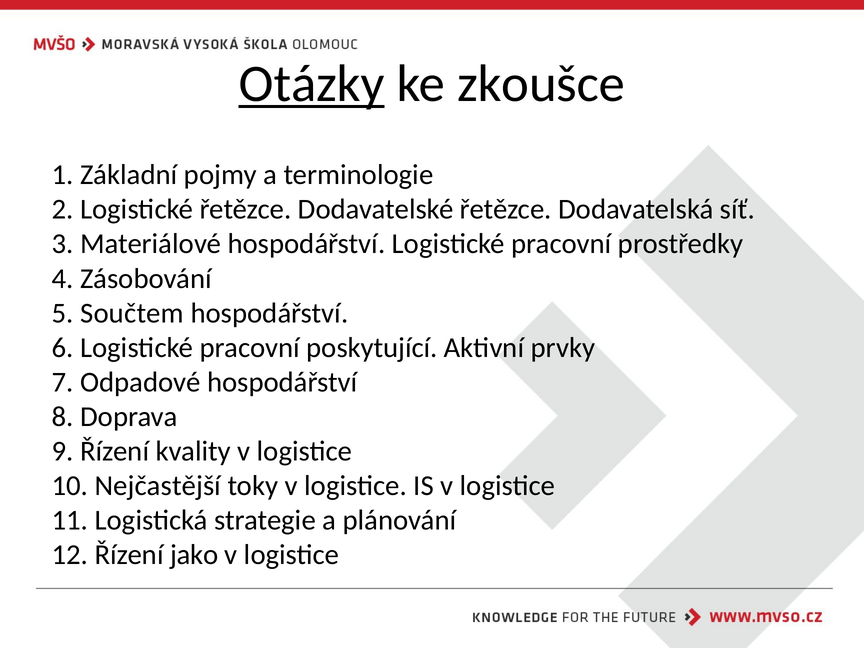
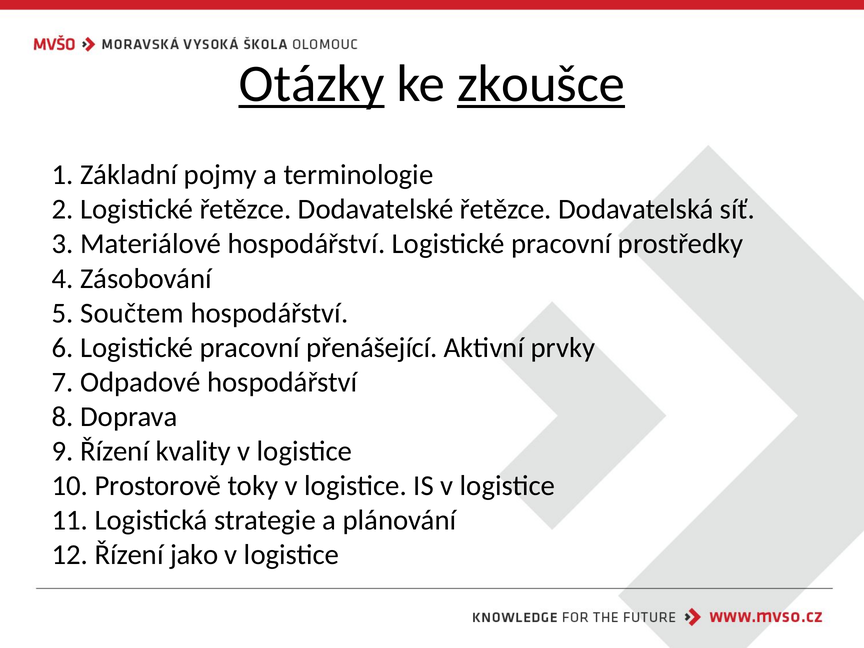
zkoušce underline: none -> present
poskytující: poskytující -> přenášející
Nejčastější: Nejčastější -> Prostorově
